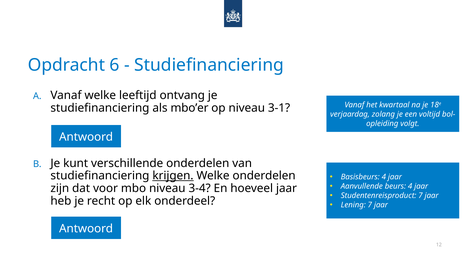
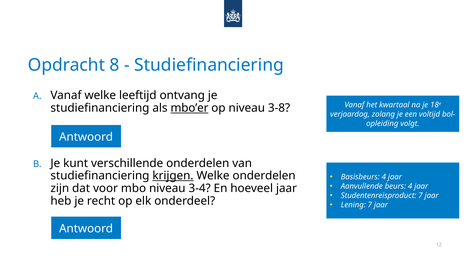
6: 6 -> 8
mbo’er underline: none -> present
3-1: 3-1 -> 3-8
